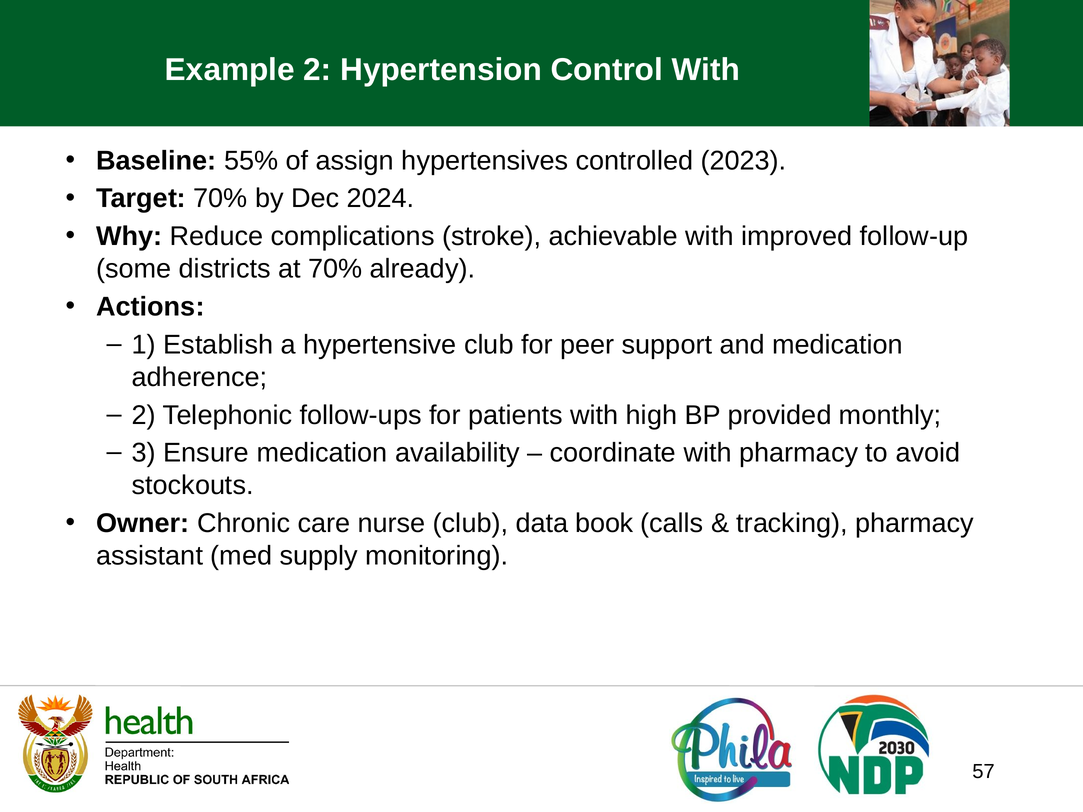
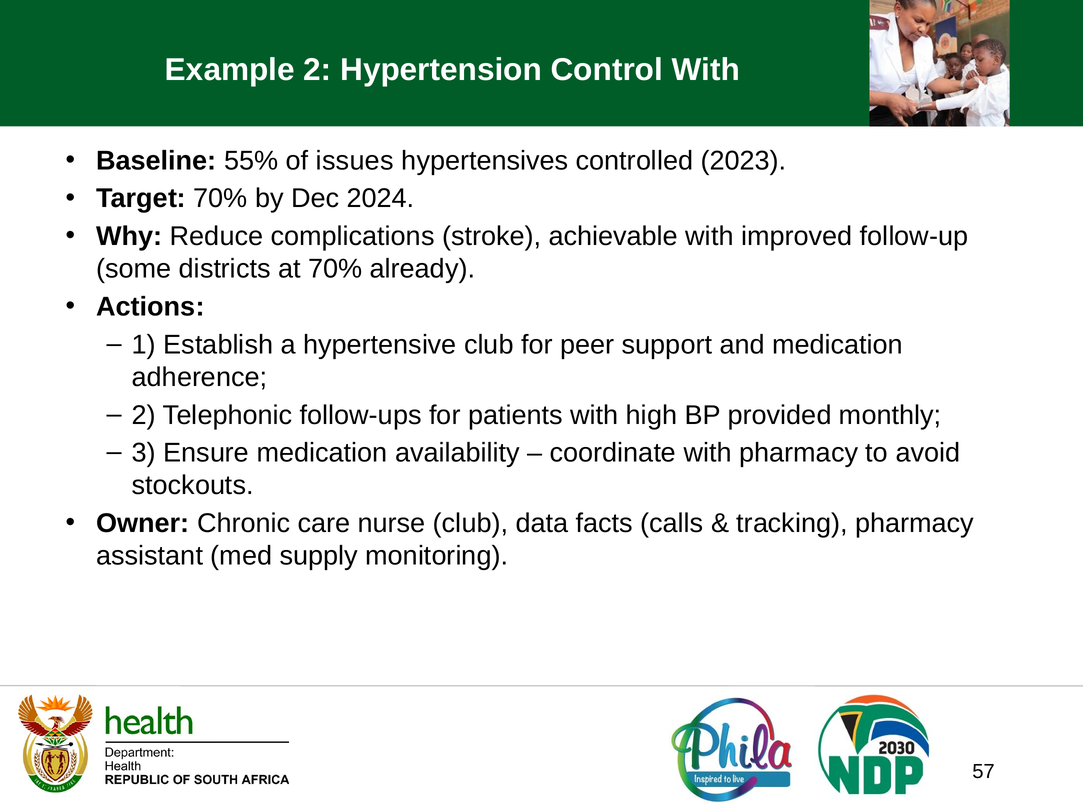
assign: assign -> issues
book: book -> facts
